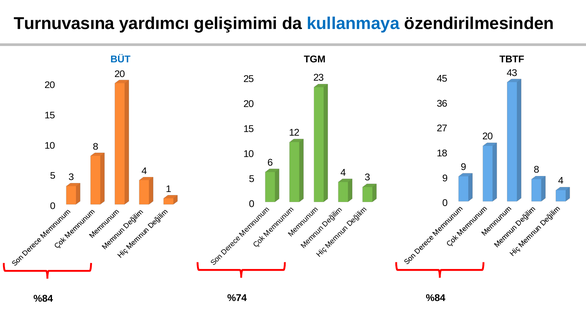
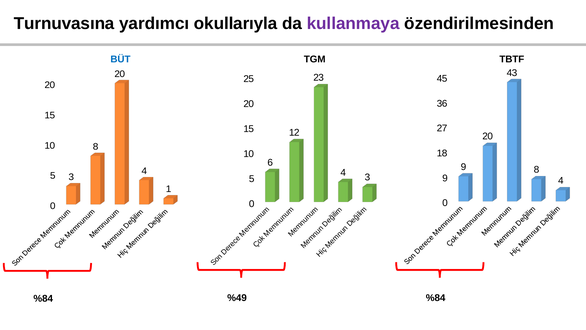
gelişimimi: gelişimimi -> okullarıyla
kullanmaya colour: blue -> purple
%74: %74 -> %49
